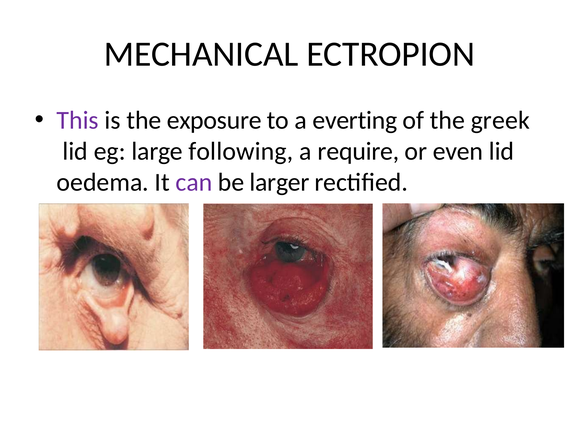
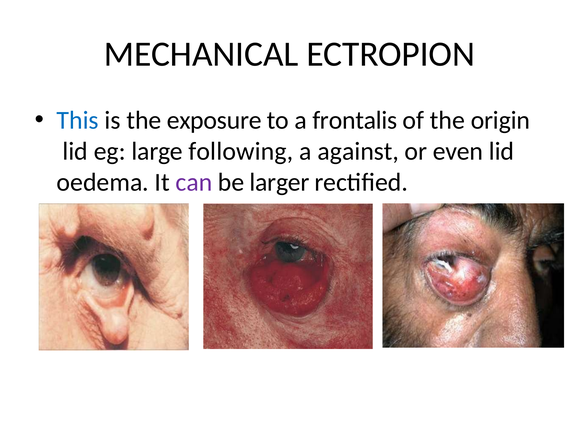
This colour: purple -> blue
everting: everting -> frontalis
greek: greek -> origin
require: require -> against
